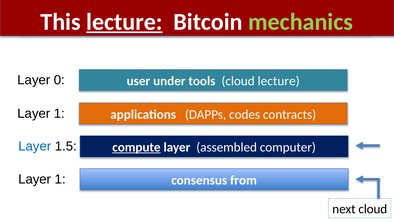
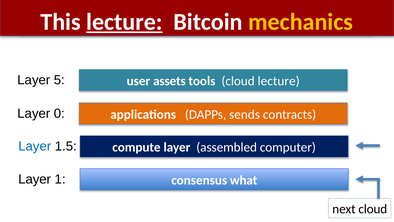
mechanics colour: light green -> yellow
0: 0 -> 5
under: under -> assets
1 at (59, 113): 1 -> 0
codes: codes -> sends
compute underline: present -> none
from: from -> what
